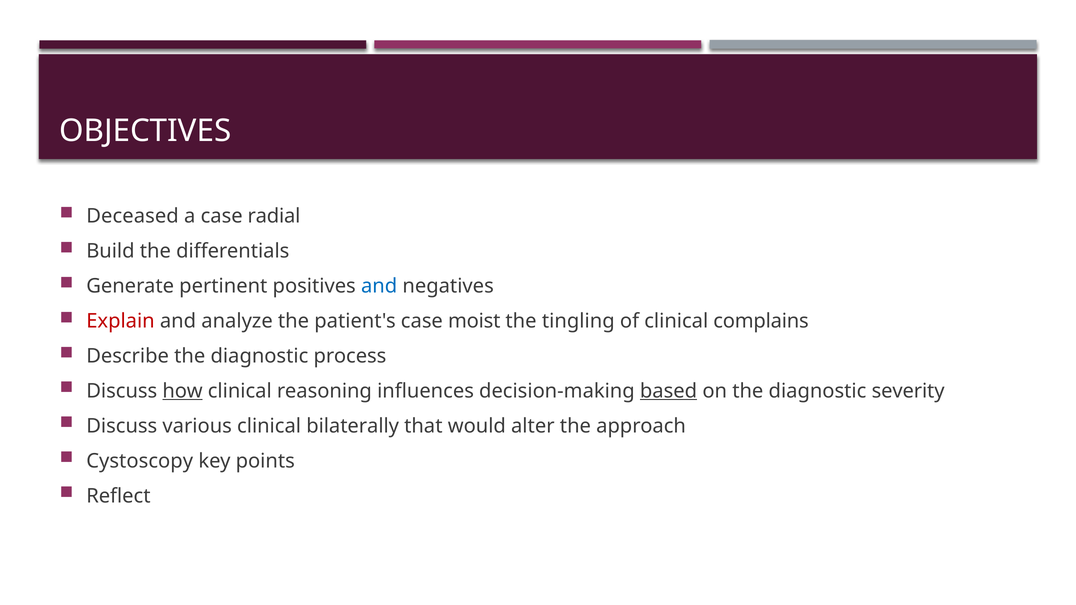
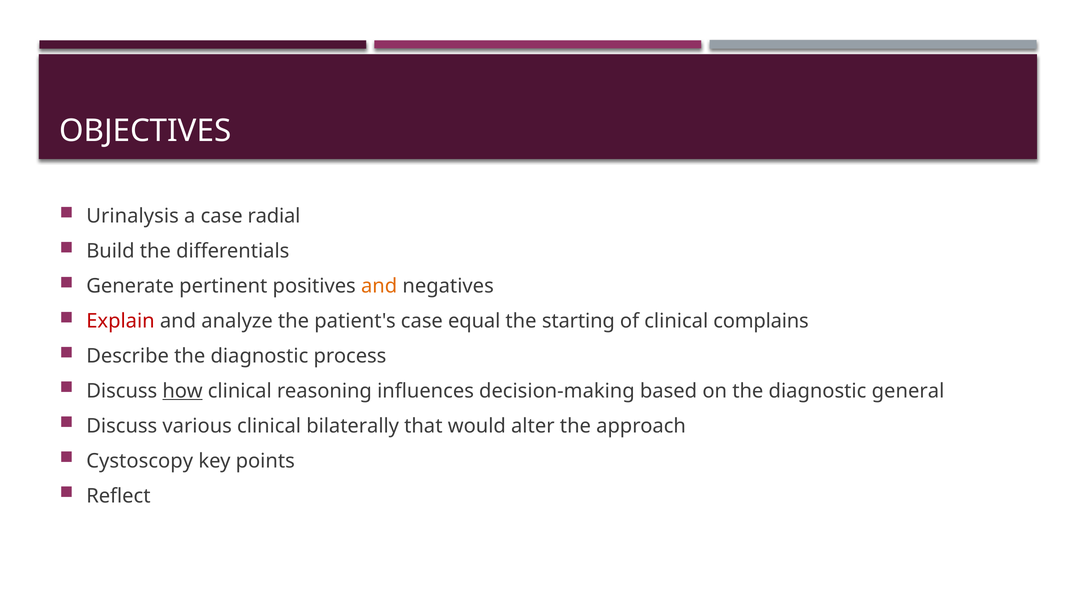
Deceased: Deceased -> Urinalysis
and at (379, 286) colour: blue -> orange
moist: moist -> equal
tingling: tingling -> starting
based underline: present -> none
severity: severity -> general
